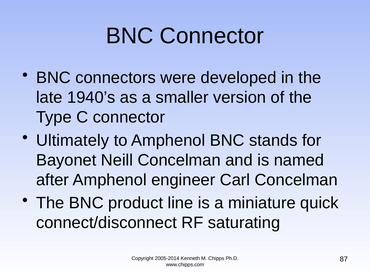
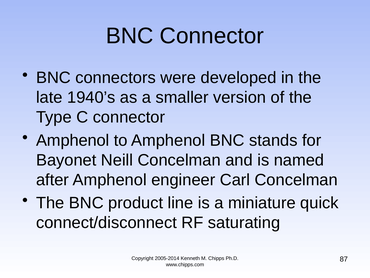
Ultimately at (73, 140): Ultimately -> Amphenol
